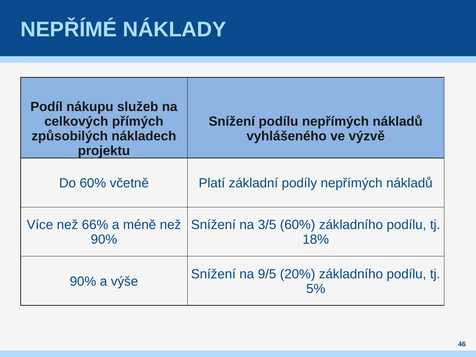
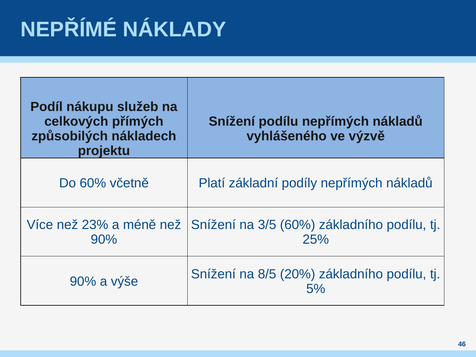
66%: 66% -> 23%
18%: 18% -> 25%
9/5: 9/5 -> 8/5
